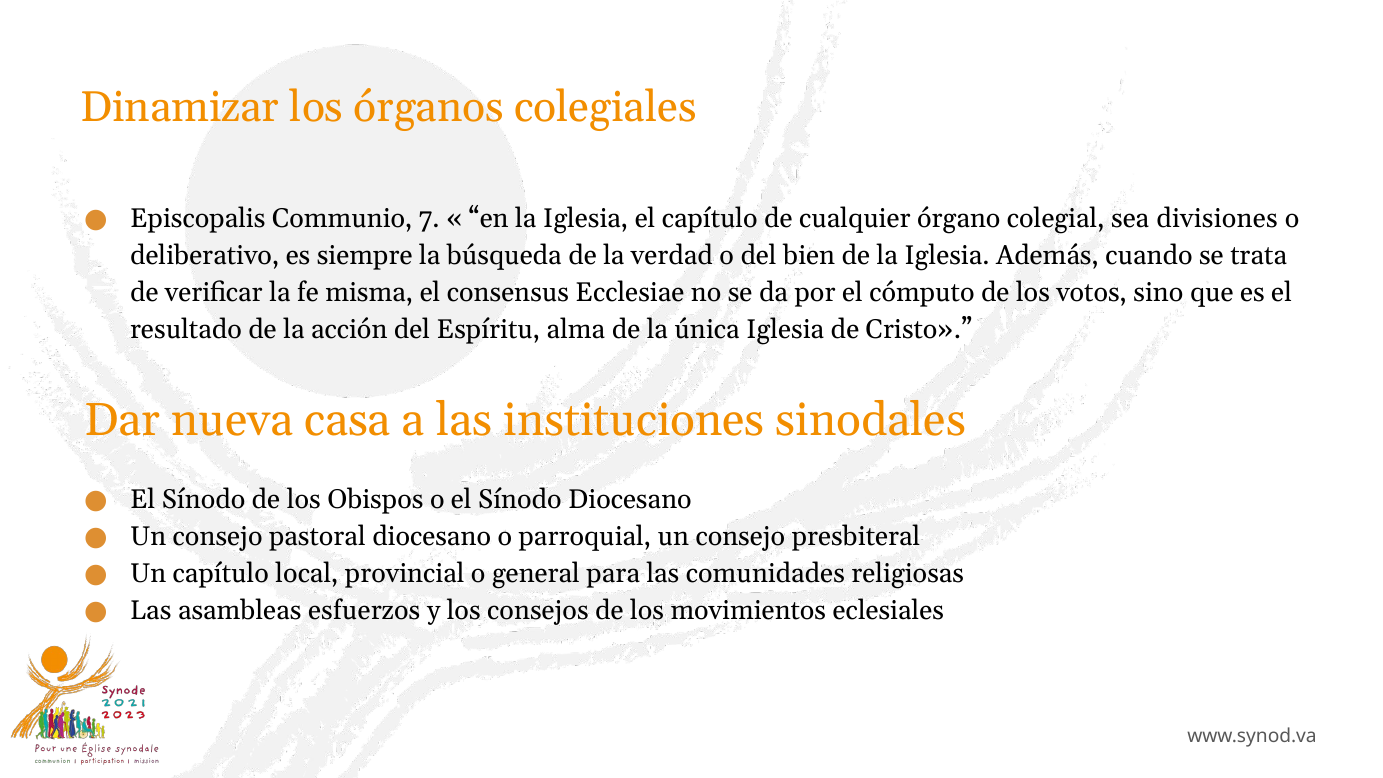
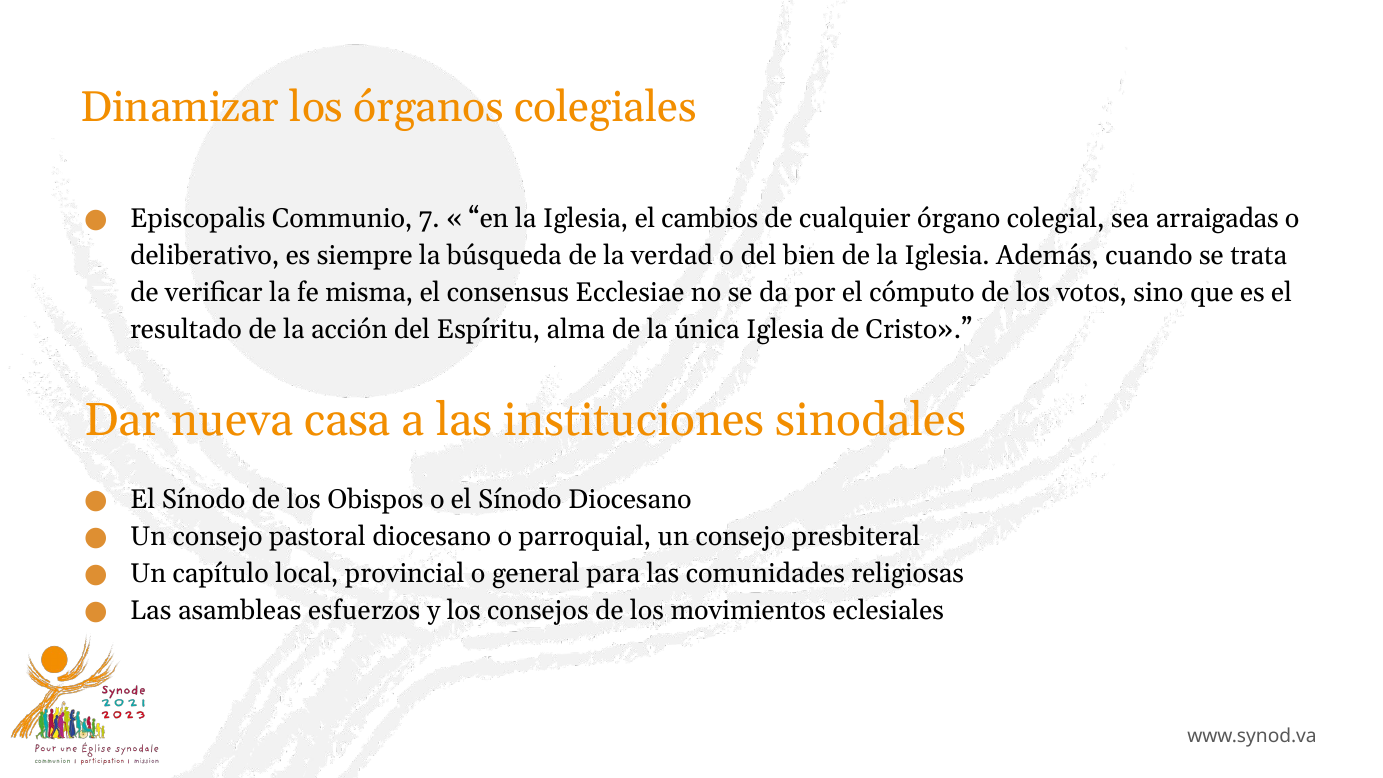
el capítulo: capítulo -> cambios
divisiones: divisiones -> arraigadas
